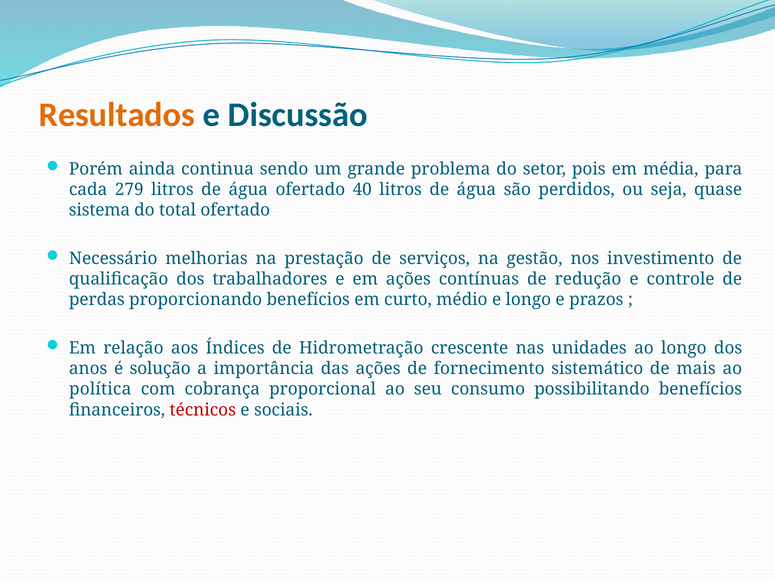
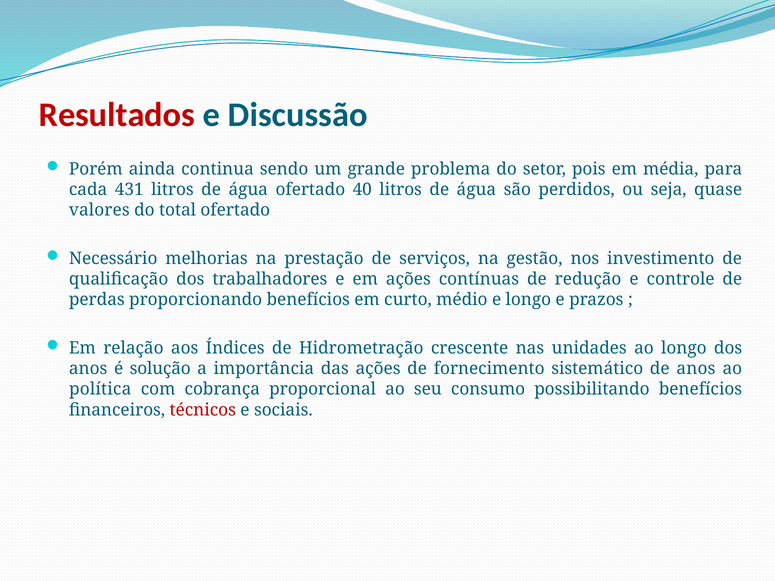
Resultados colour: orange -> red
279: 279 -> 431
sistema: sistema -> valores
de mais: mais -> anos
